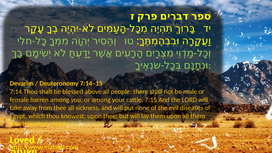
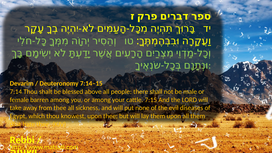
Loved: Loved -> Rebbi
